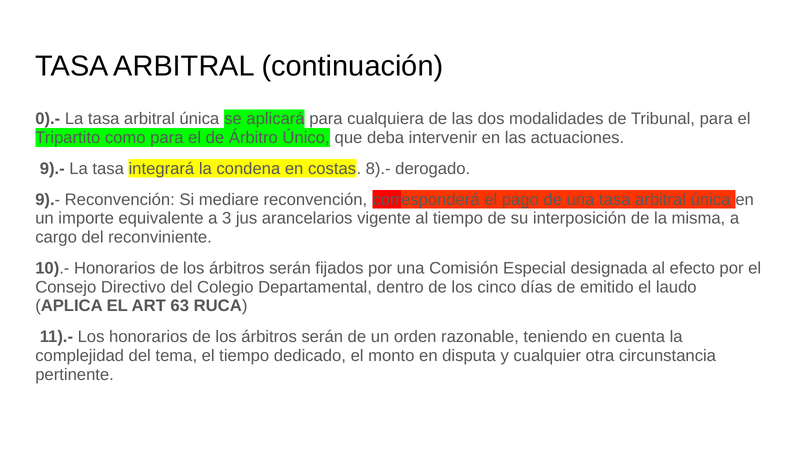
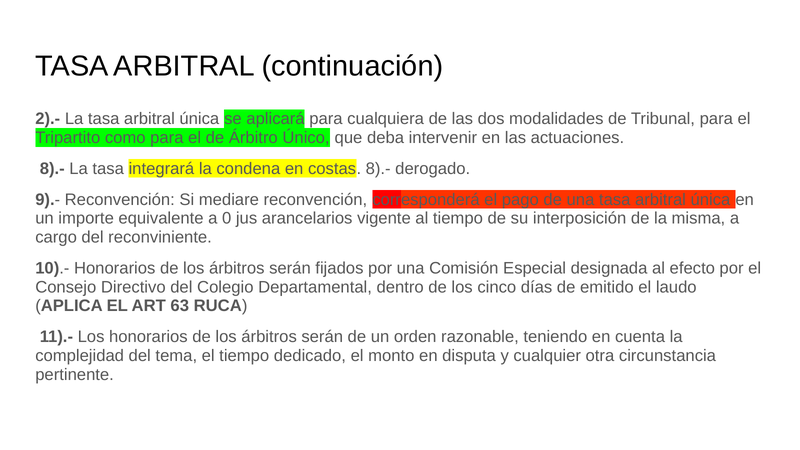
0).-: 0).- -> 2).-
9).- at (52, 169): 9).- -> 8).-
3: 3 -> 0
